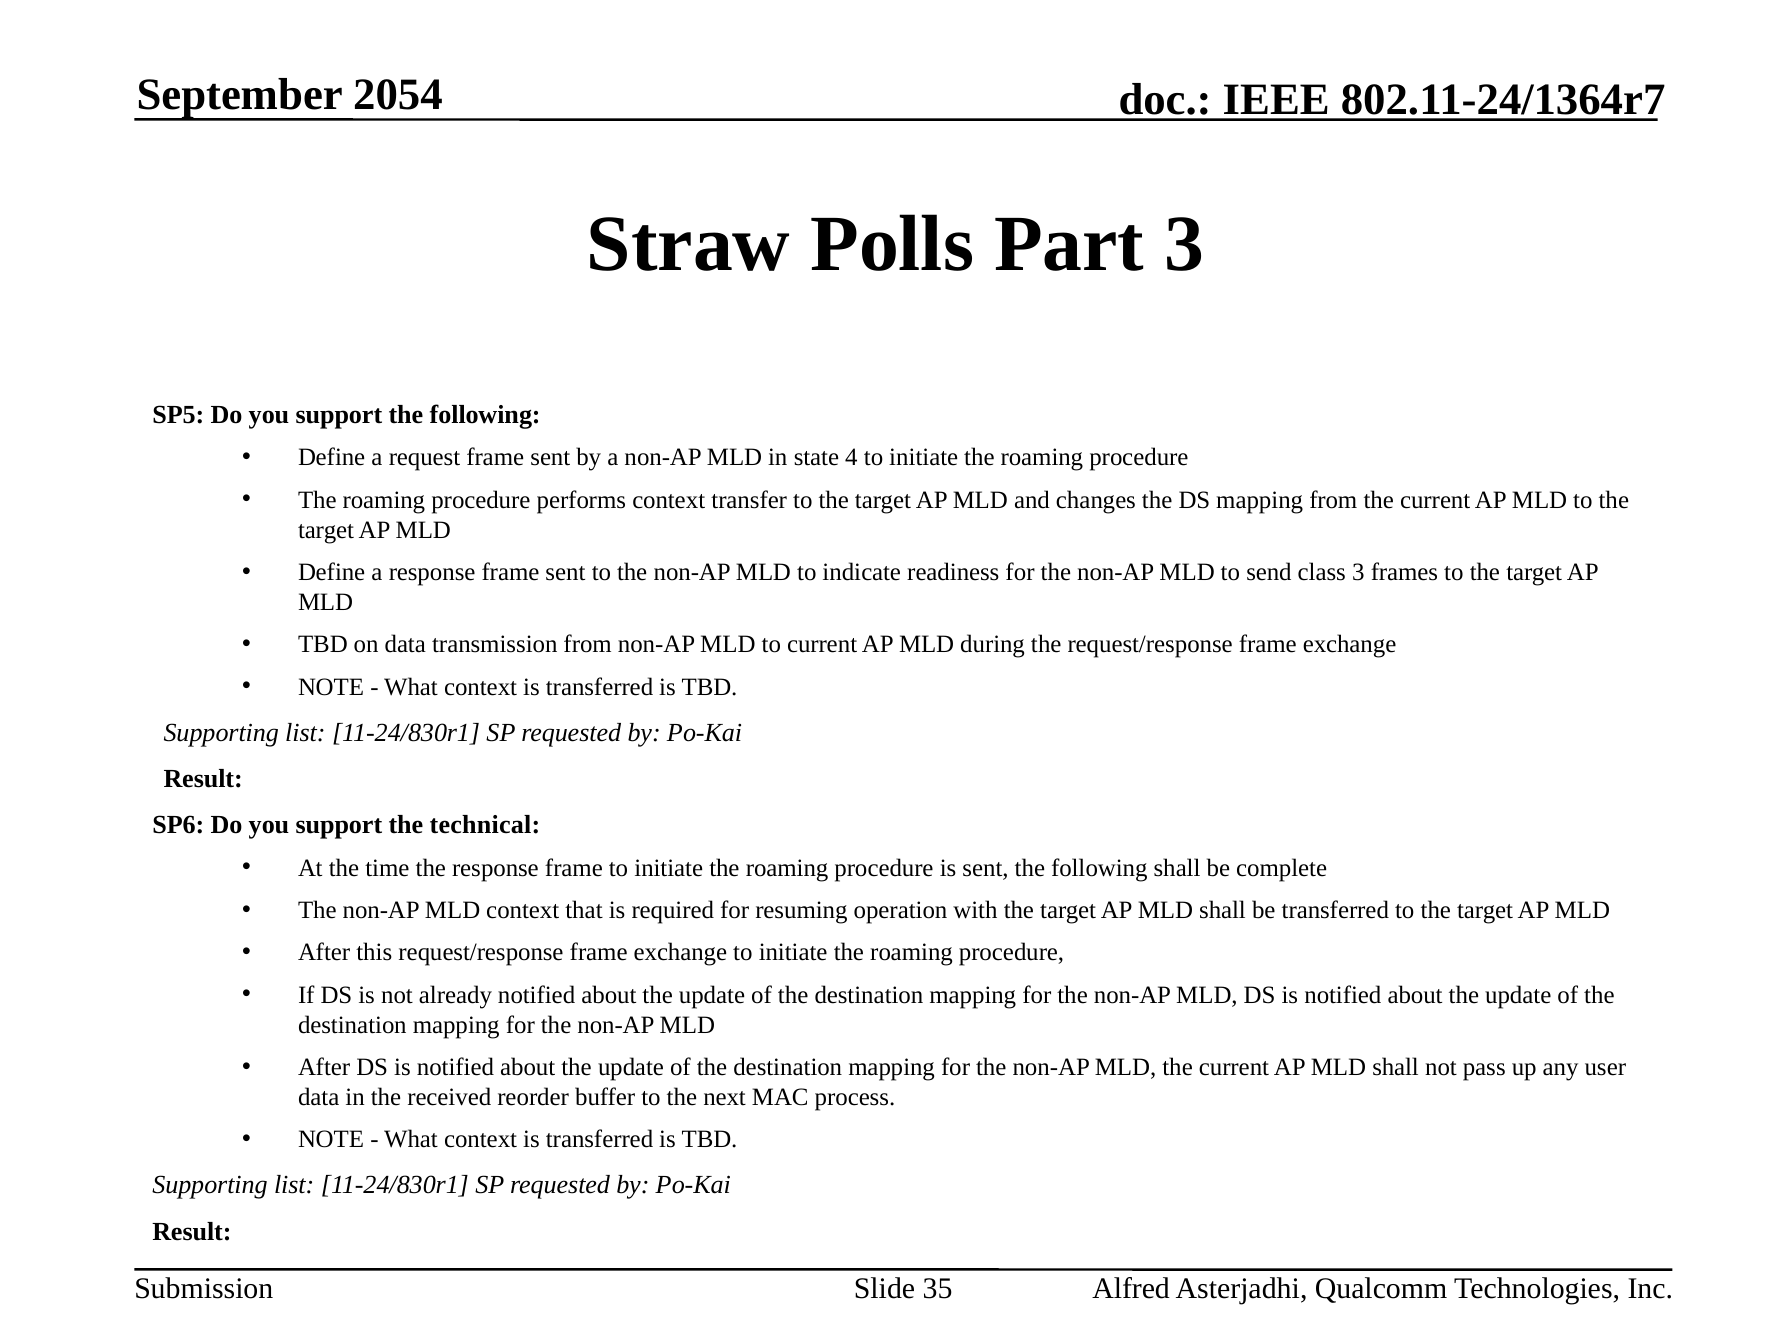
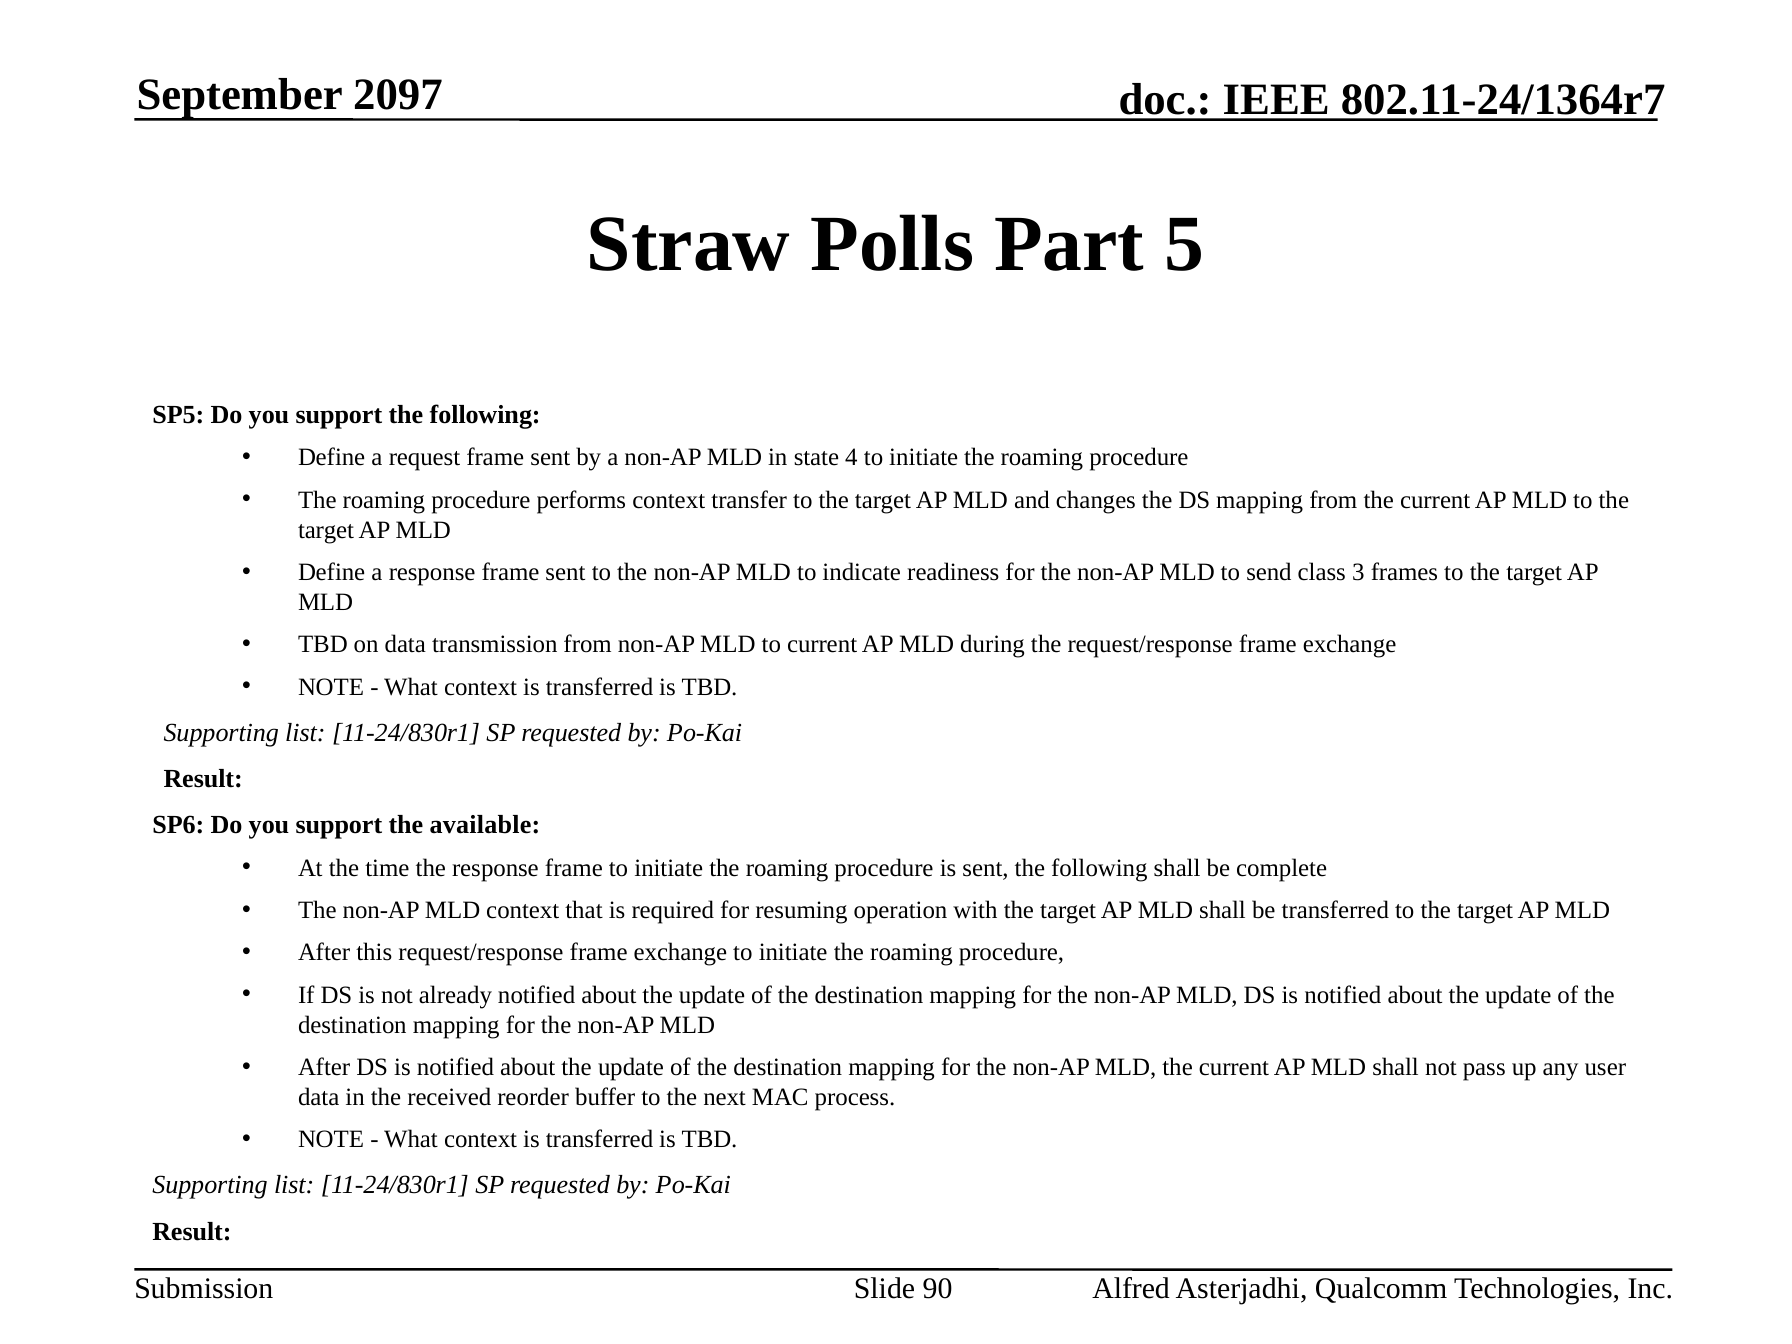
2054: 2054 -> 2097
Part 3: 3 -> 5
technical: technical -> available
35: 35 -> 90
